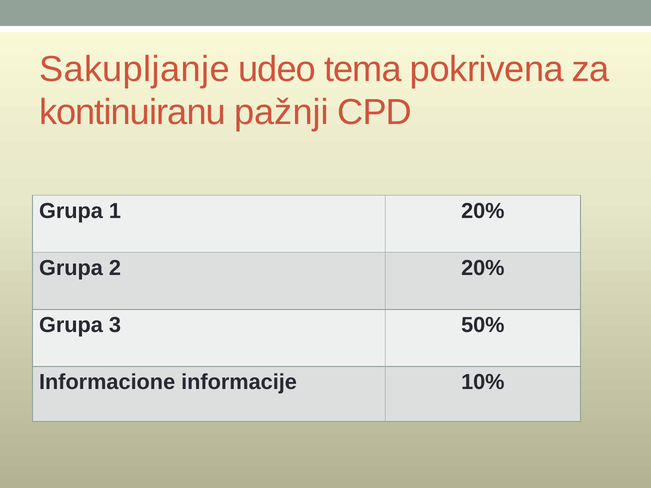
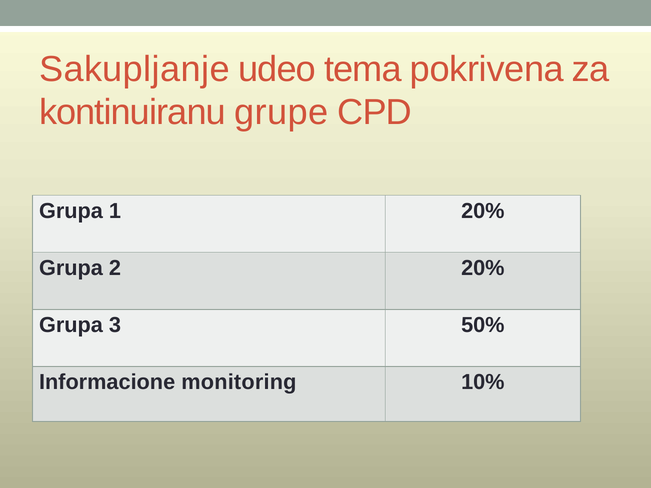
pažnji: pažnji -> grupe
informacije: informacije -> monitoring
